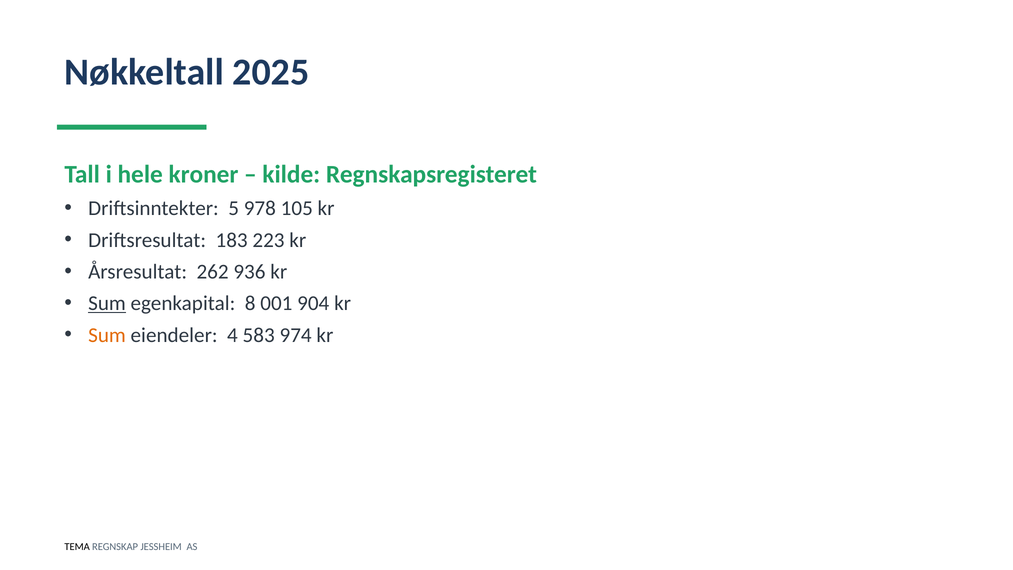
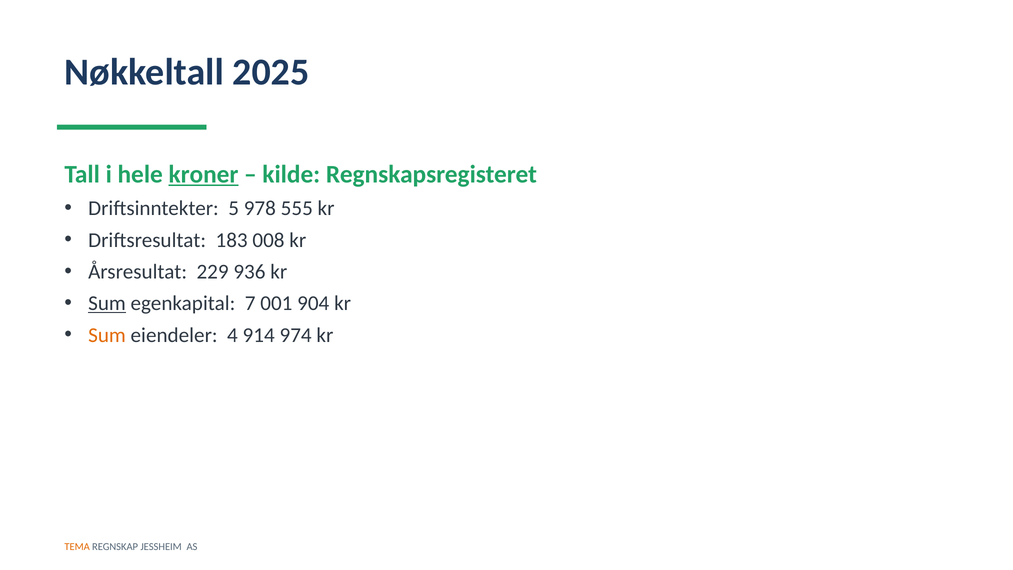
kroner underline: none -> present
105: 105 -> 555
223: 223 -> 008
262: 262 -> 229
8: 8 -> 7
583: 583 -> 914
TEMA colour: black -> orange
